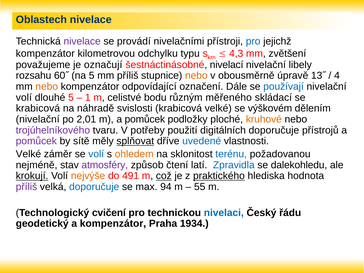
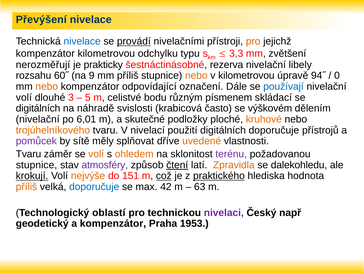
Oblastech: Oblastech -> Převýšení
nivelace at (82, 41) colour: purple -> blue
provádí underline: none -> present
pro at (253, 41) colour: blue -> orange
4,3: 4,3 -> 3,3
považujeme: považujeme -> nerozměřují
označují: označují -> prakticky
nivelací: nivelací -> rezerva
na 5: 5 -> 9
v obousměrně: obousměrně -> kilometrovou
13˝: 13˝ -> 94˝
4: 4 -> 0
dlouhé 5: 5 -> 3
1: 1 -> 5
měřeného: měřeného -> písmenem
krabicová at (38, 108): krabicová -> digitálních
krabicová velké: velké -> často
2,01: 2,01 -> 6,01
m a pomůcek: pomůcek -> skutečné
trojúhelníkového colour: purple -> orange
potřeby: potřeby -> nivelací
splňovat underline: present -> none
uvedené colour: blue -> orange
Velké at (28, 154): Velké -> Tvaru
volí at (96, 154) colour: blue -> orange
terénu colour: blue -> purple
nejméně at (37, 165): nejméně -> stupnice
čtení underline: none -> present
Zpravidla colour: blue -> orange
491: 491 -> 151
příliš at (26, 187) colour: purple -> orange
94: 94 -> 42
55: 55 -> 63
cvičení: cvičení -> oblastí
nivelaci colour: blue -> purple
řádu: řádu -> např
1934: 1934 -> 1953
